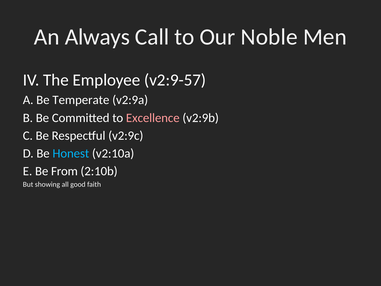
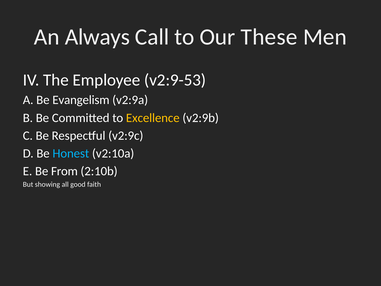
Noble: Noble -> These
v2:9-57: v2:9-57 -> v2:9-53
Temperate: Temperate -> Evangelism
Excellence colour: pink -> yellow
